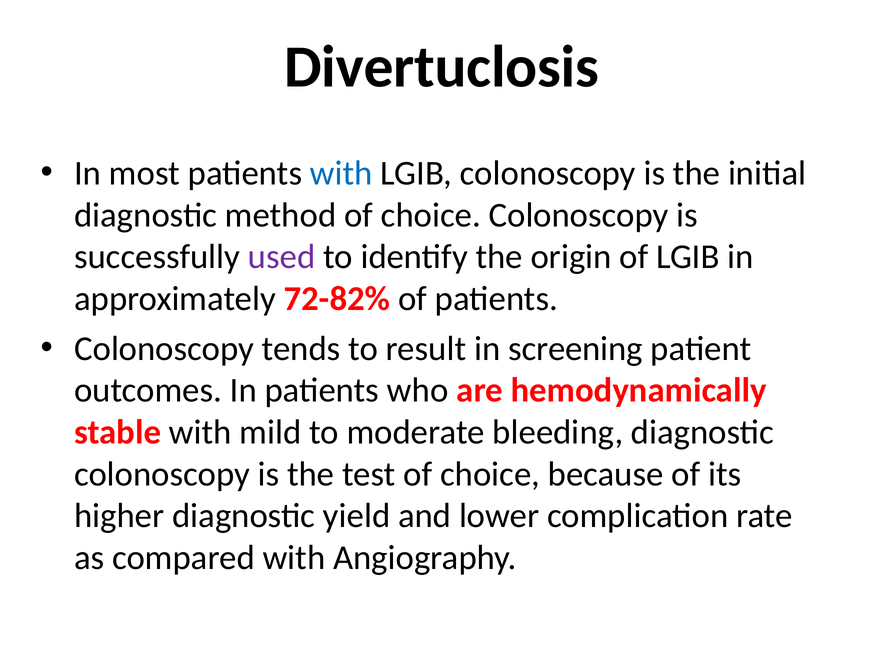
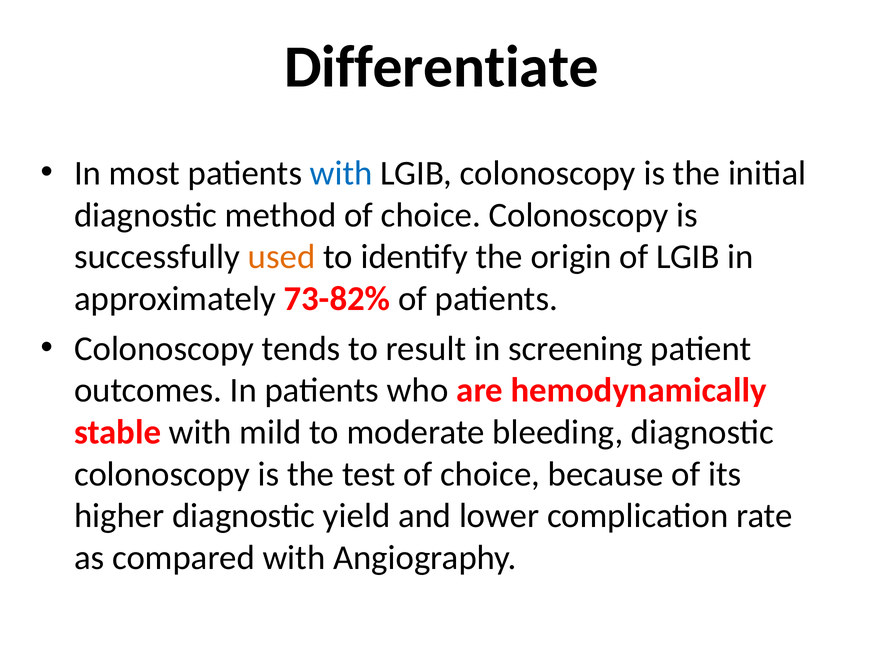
Divertuclosis: Divertuclosis -> Differentiate
used colour: purple -> orange
72-82%: 72-82% -> 73-82%
